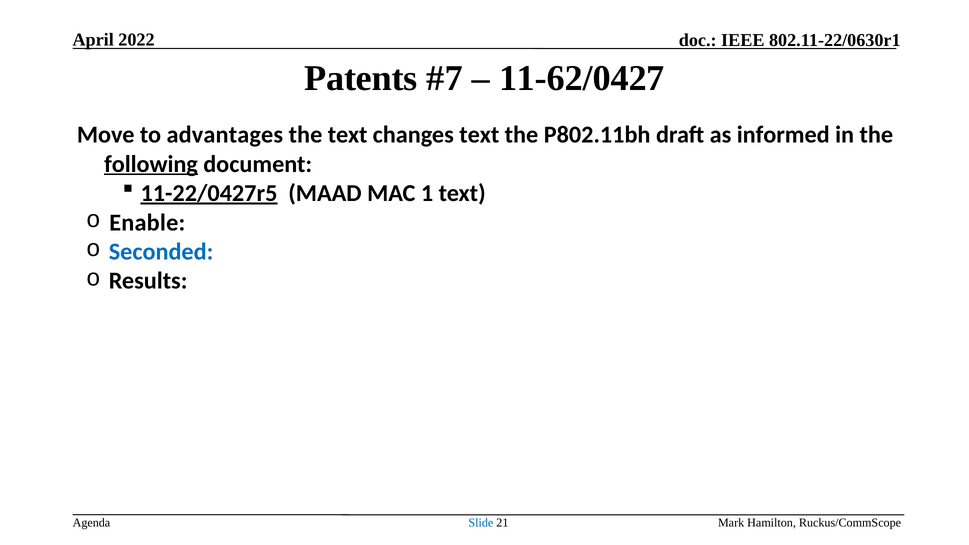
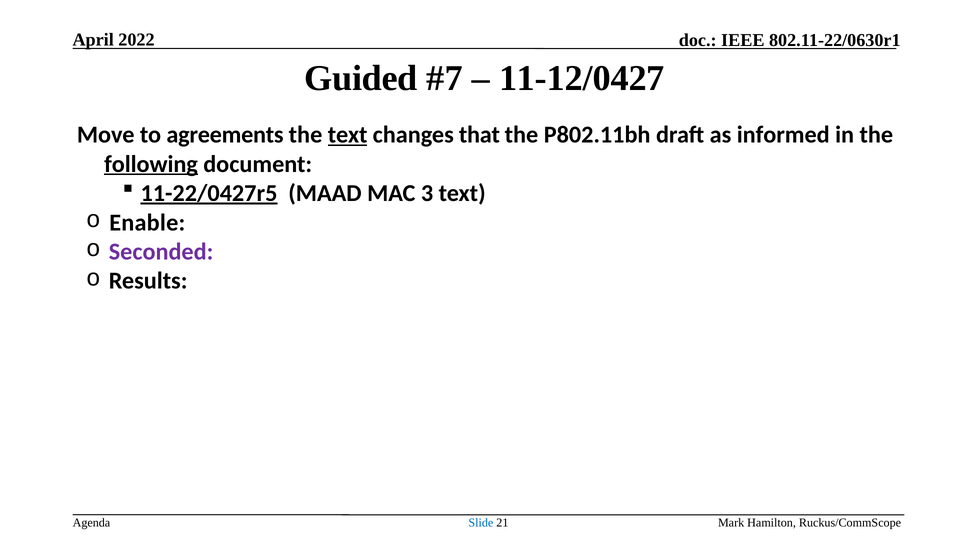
Patents: Patents -> Guided
11-62/0427: 11-62/0427 -> 11-12/0427
advantages: advantages -> agreements
text at (348, 135) underline: none -> present
changes text: text -> that
1: 1 -> 3
Seconded colour: blue -> purple
